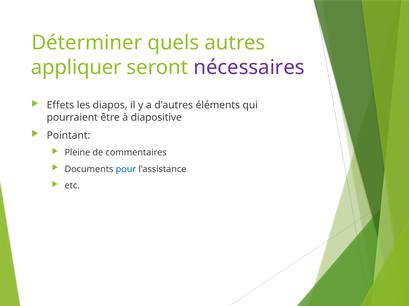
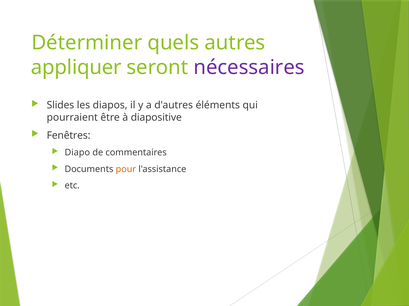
Effets: Effets -> Slides
Pointant: Pointant -> Fenêtres
Pleine: Pleine -> Diapo
pour colour: blue -> orange
